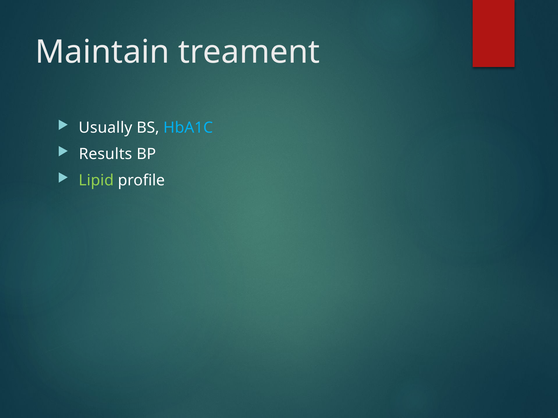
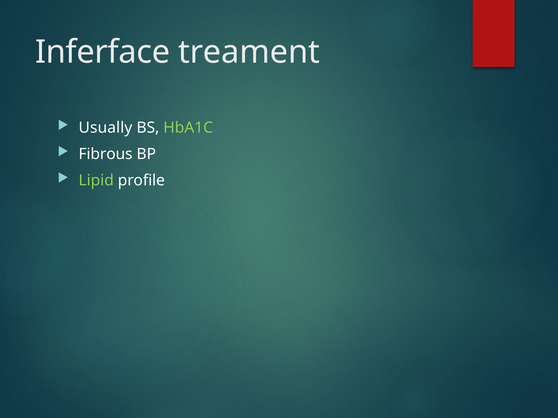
Maintain: Maintain -> Inferface
HbA1C colour: light blue -> light green
Results: Results -> Fibrous
